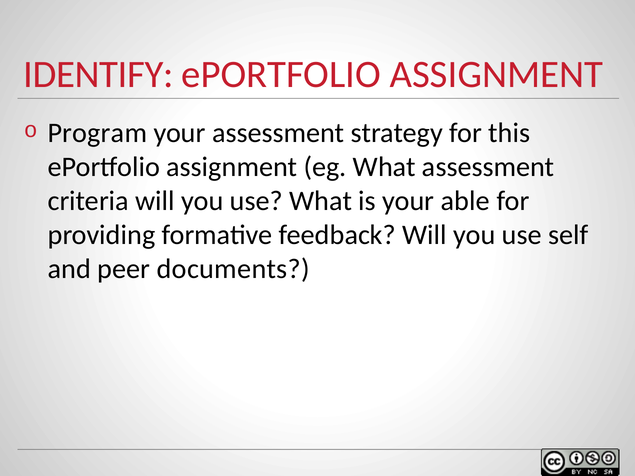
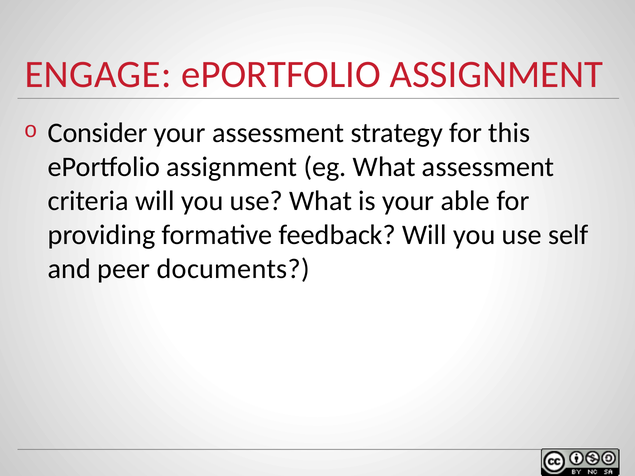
IDENTIFY: IDENTIFY -> ENGAGE
Program: Program -> Consider
